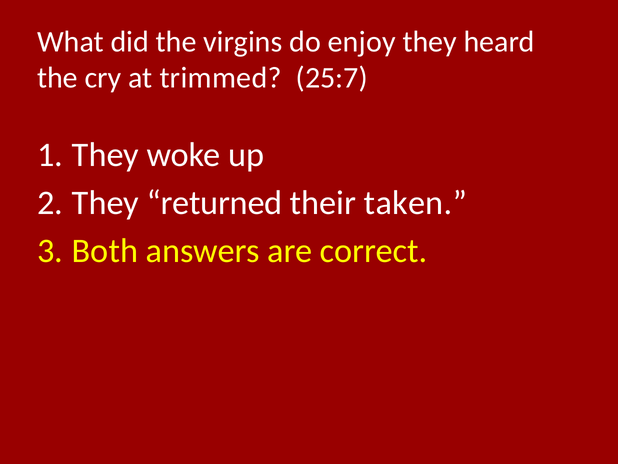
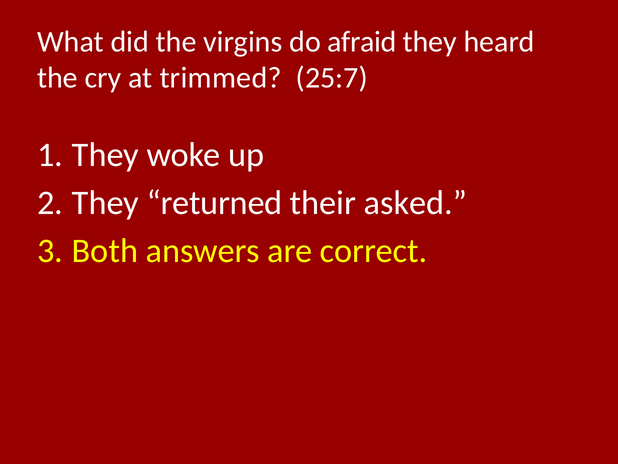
enjoy: enjoy -> afraid
taken: taken -> asked
